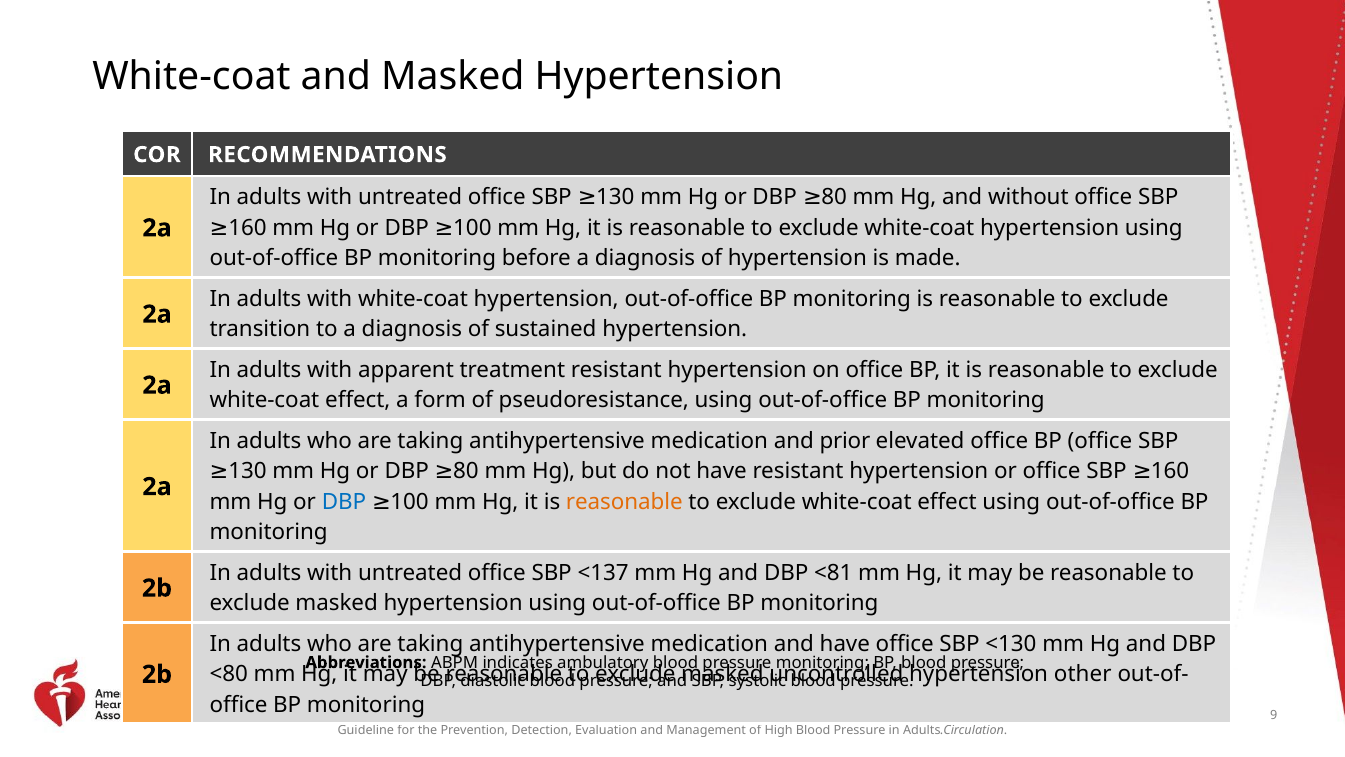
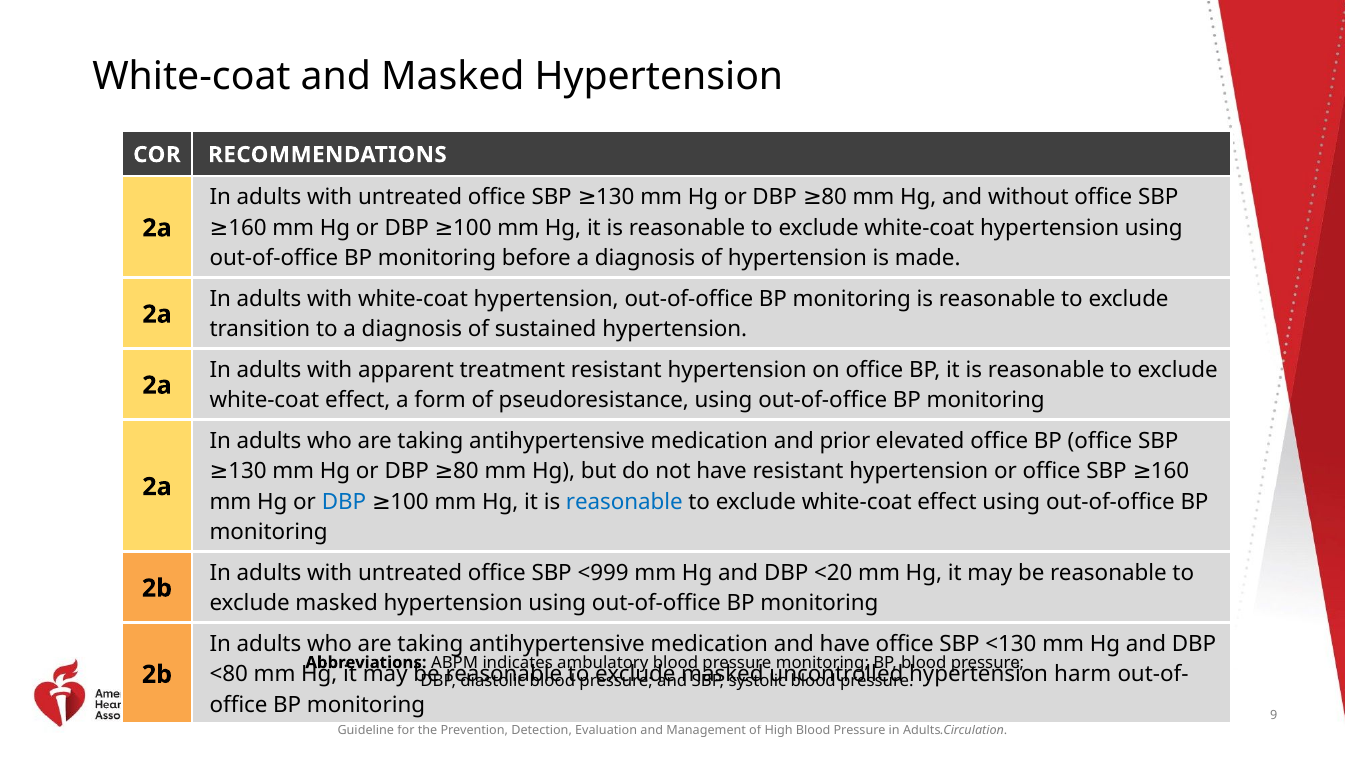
reasonable at (624, 502) colour: orange -> blue
<137: <137 -> <999
<81: <81 -> <20
other: other -> harm
